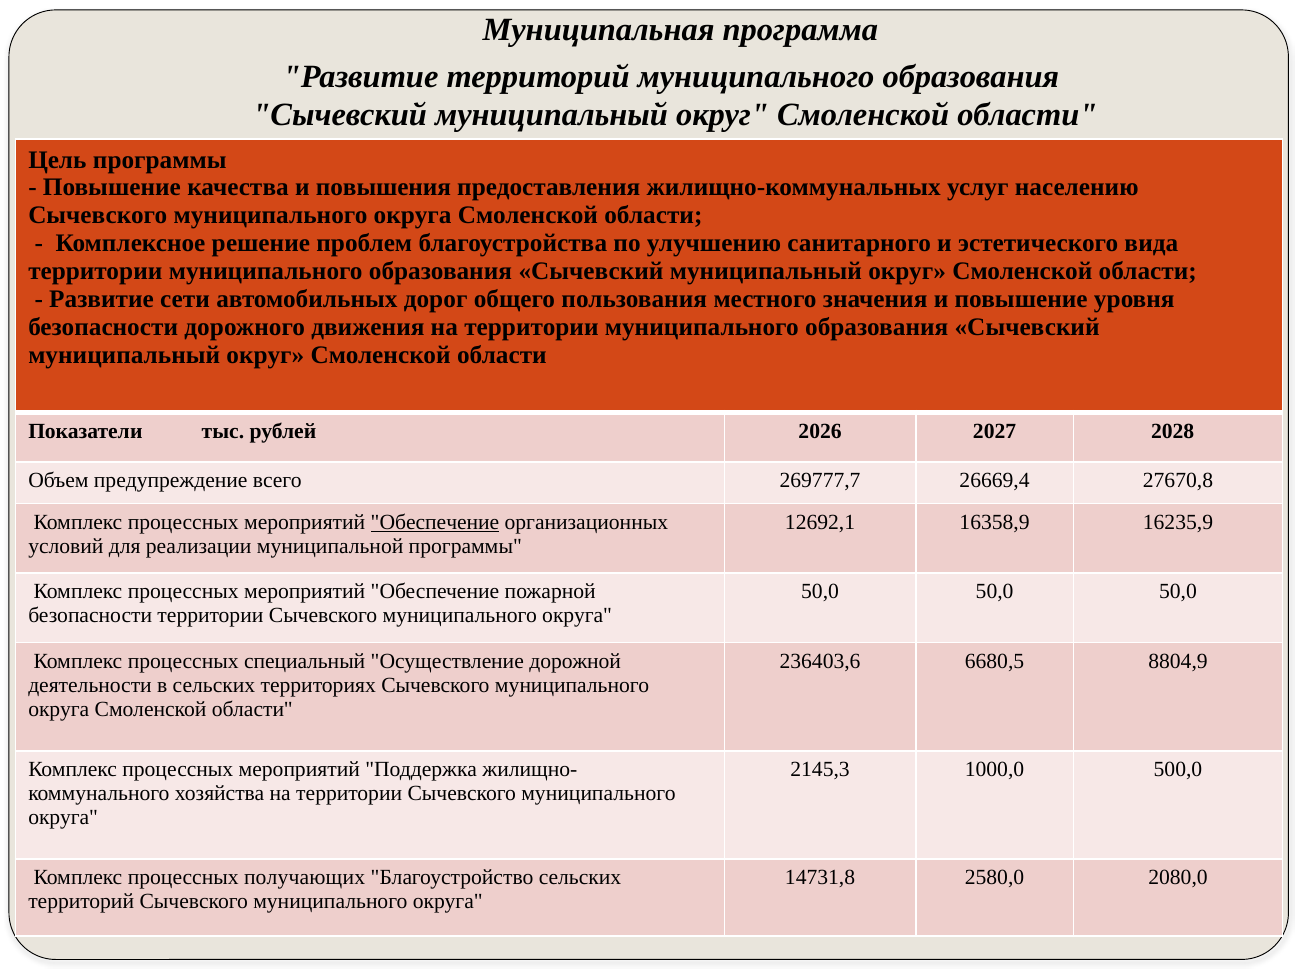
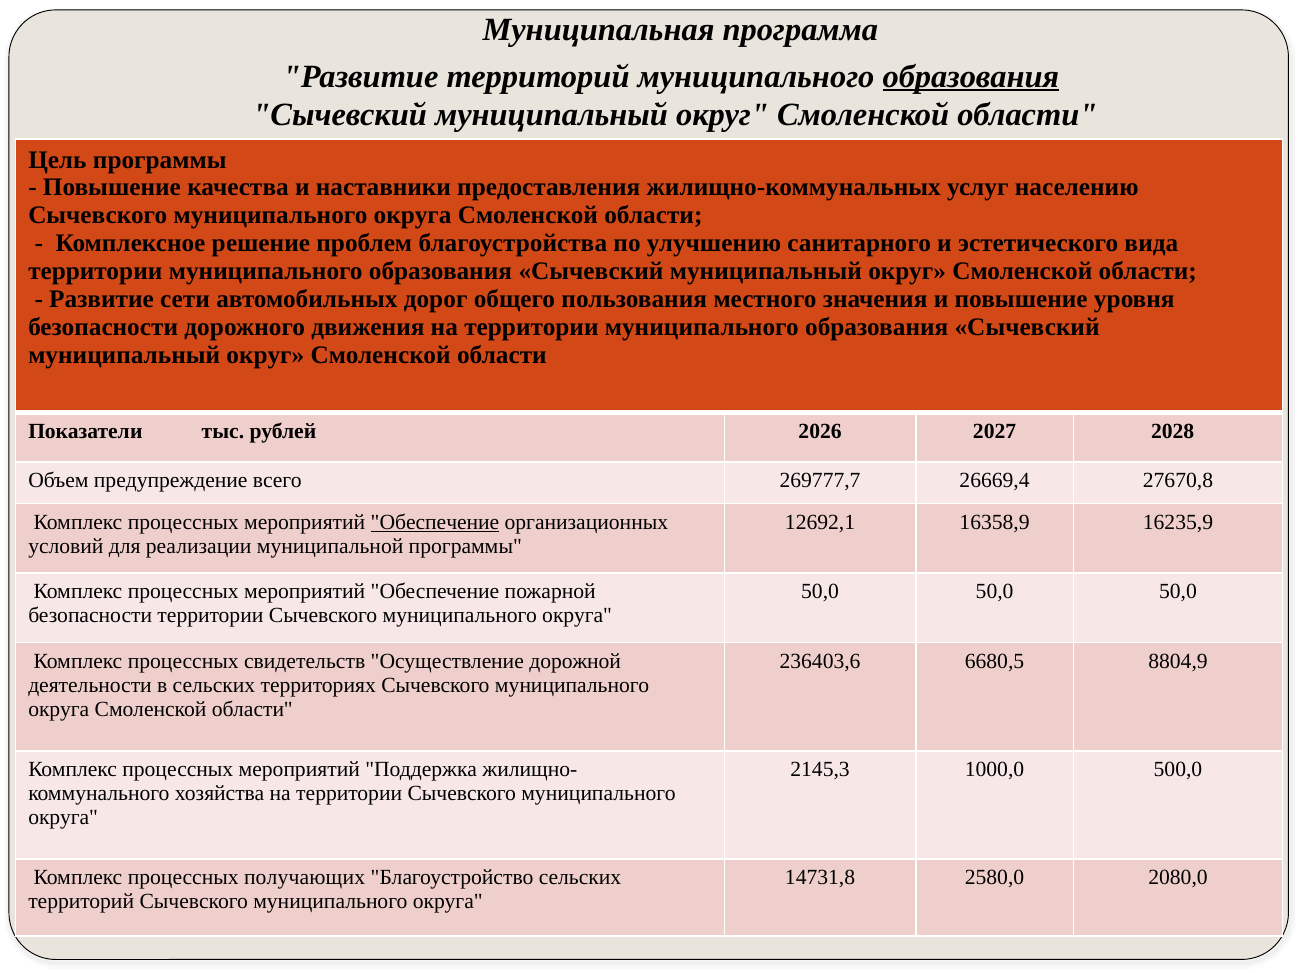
образования at (971, 76) underline: none -> present
повышения: повышения -> наставники
специальный: специальный -> свидетельств
